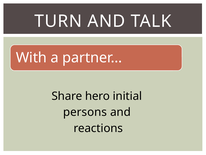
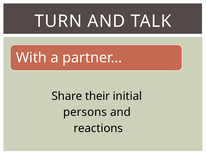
hero: hero -> their
